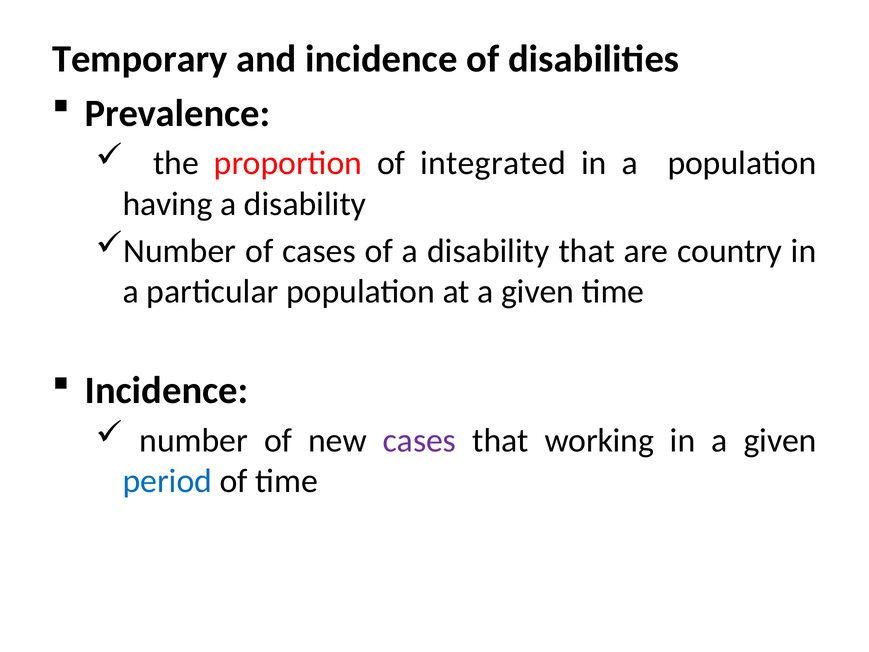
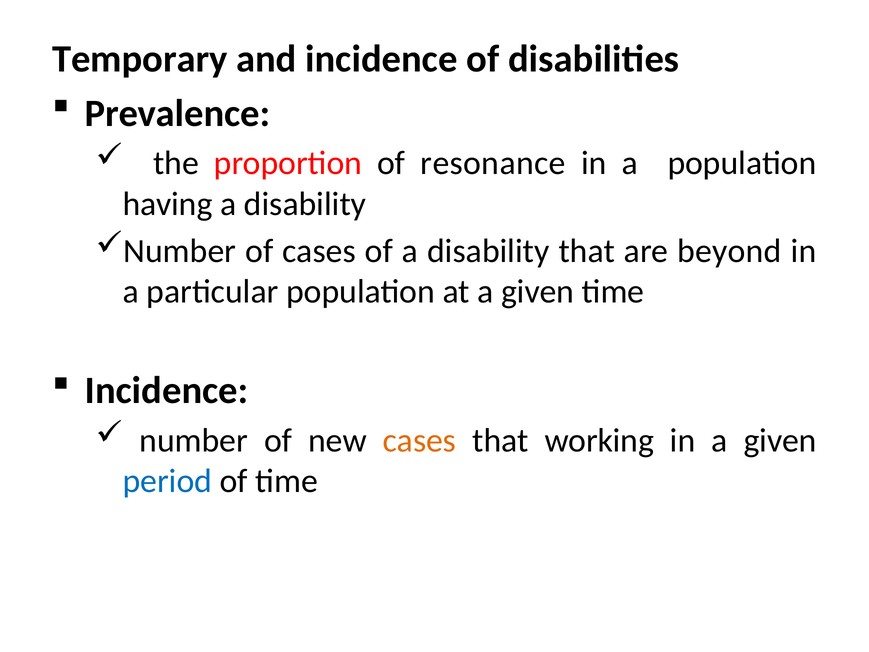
integrated: integrated -> resonance
country: country -> beyond
cases at (419, 440) colour: purple -> orange
